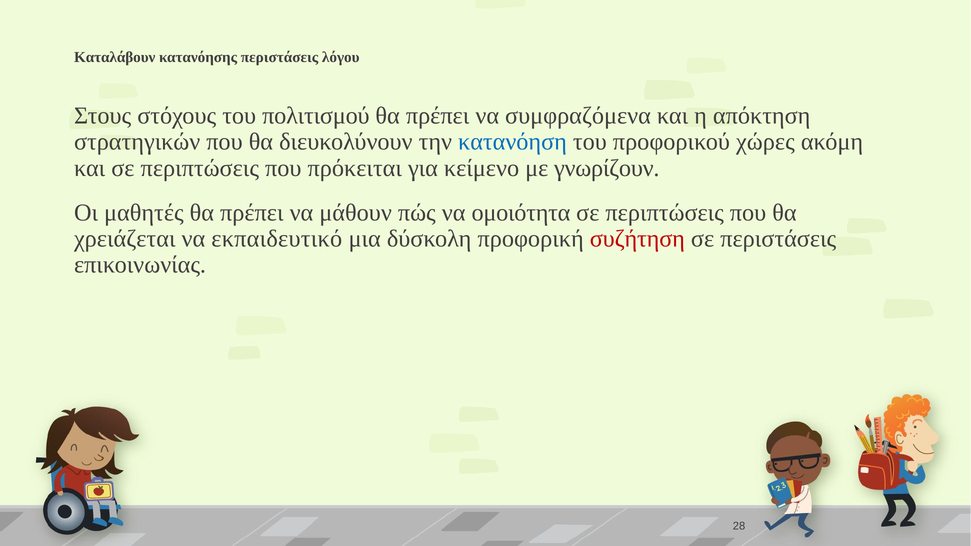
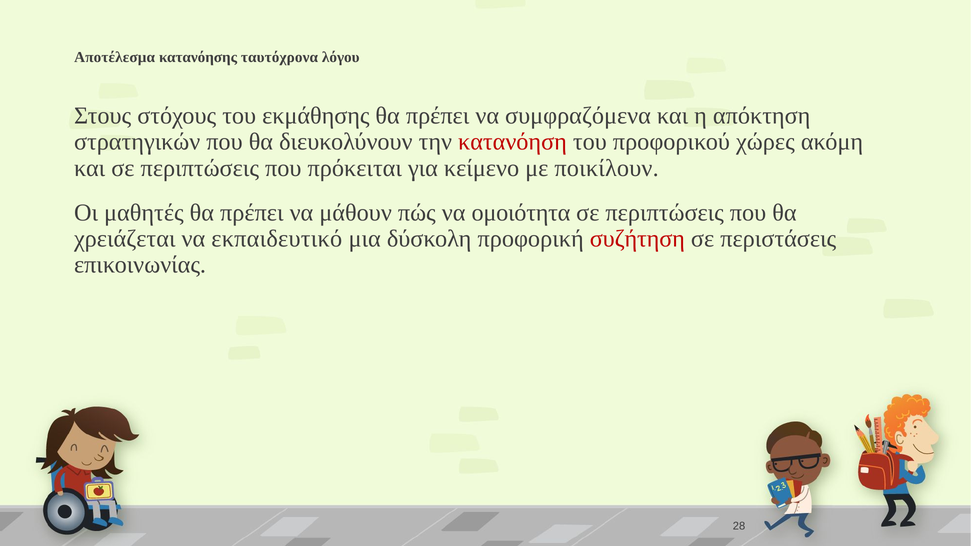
Καταλάβουν: Καταλάβουν -> Αποτέλεσμα
κατανόησης περιστάσεις: περιστάσεις -> ταυτόχρονα
πολιτισμού: πολιτισμού -> εκμάθησης
κατανόηση colour: blue -> red
γνωρίζουν: γνωρίζουν -> ποικίλουν
